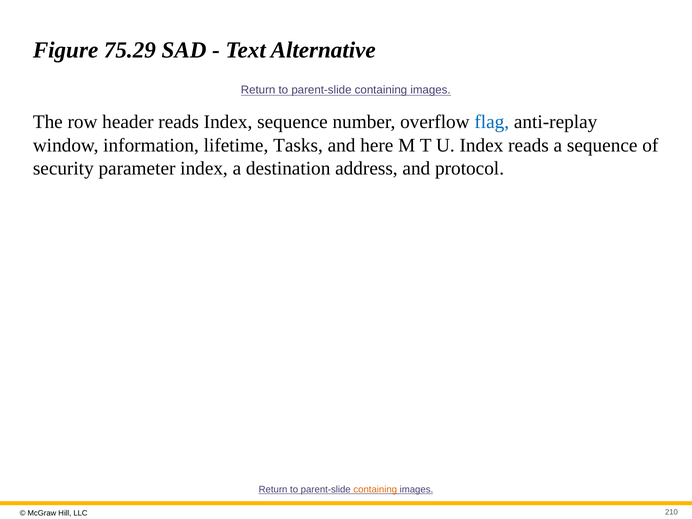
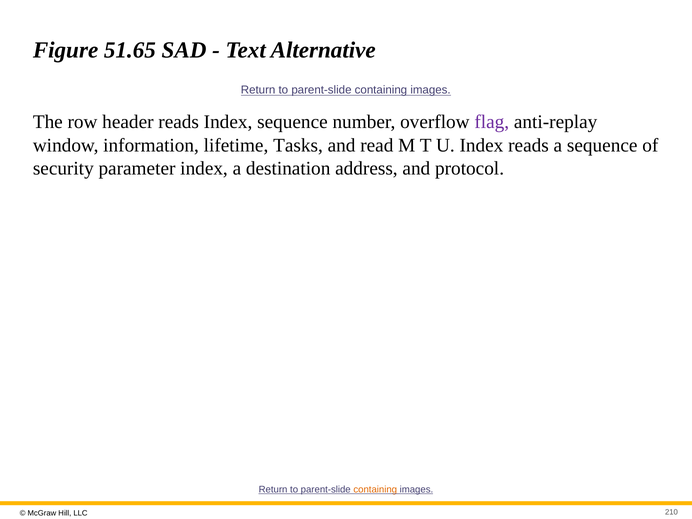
75.29: 75.29 -> 51.65
flag colour: blue -> purple
here: here -> read
